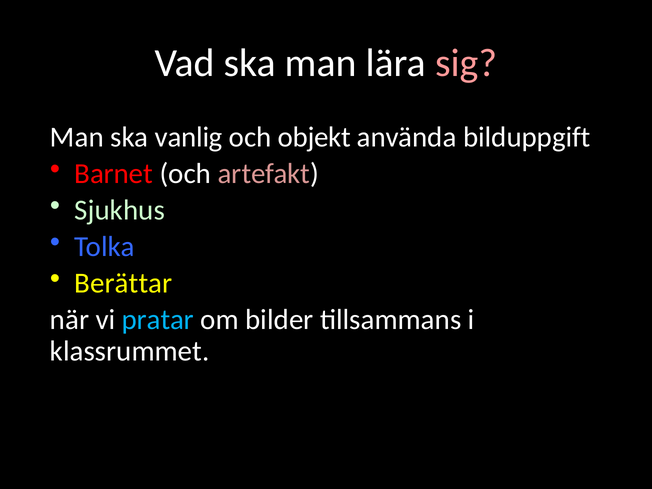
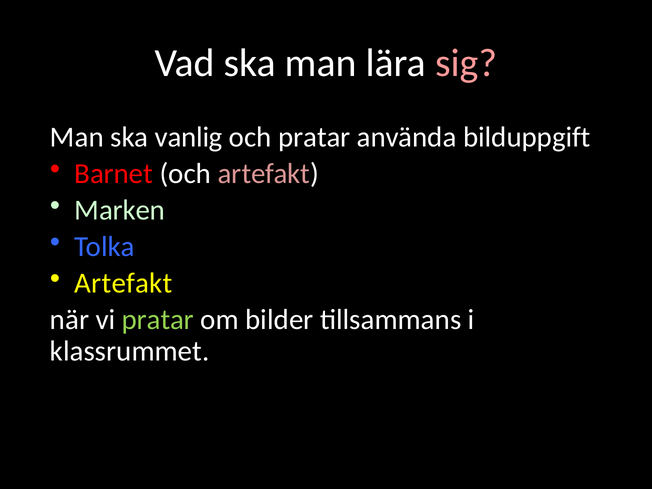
och objekt: objekt -> pratar
Sjukhus: Sjukhus -> Marken
Berättar at (123, 283): Berättar -> Artefakt
pratar at (158, 320) colour: light blue -> light green
